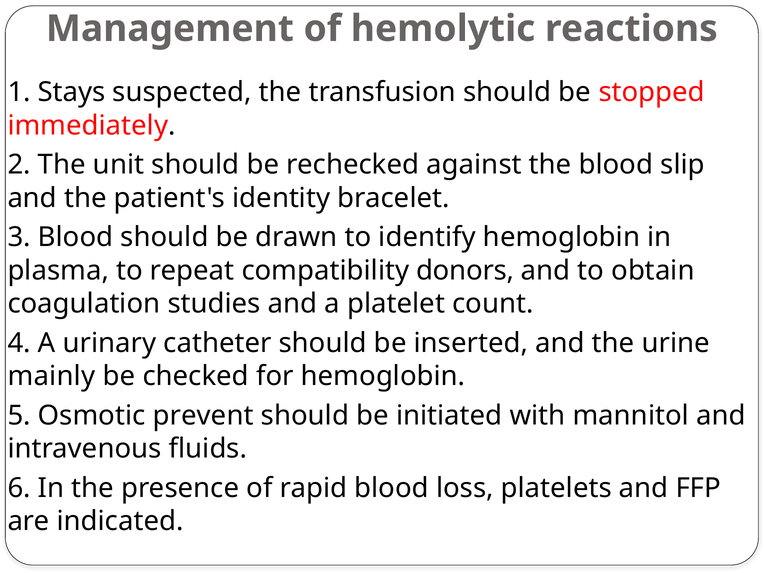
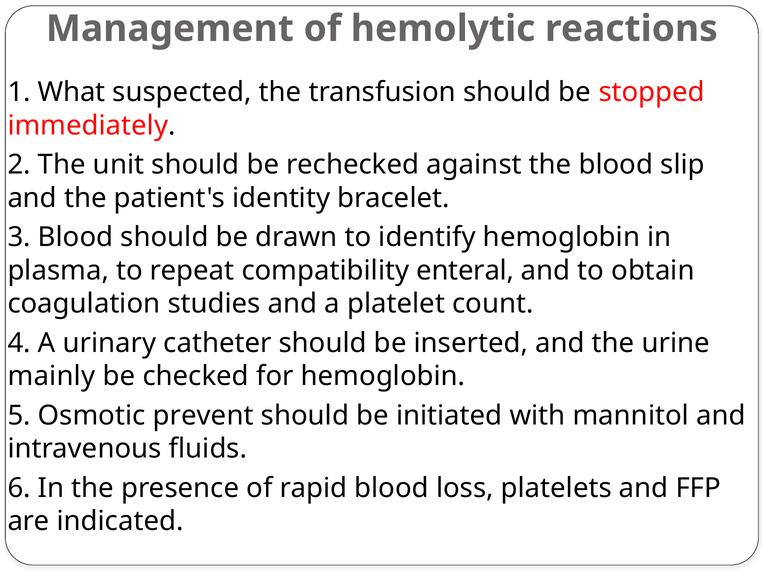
Stays: Stays -> What
donors: donors -> enteral
